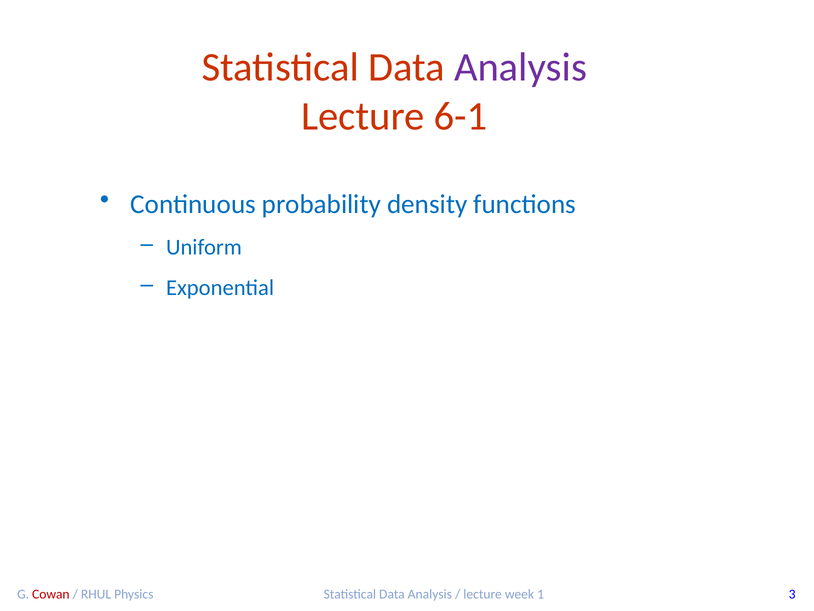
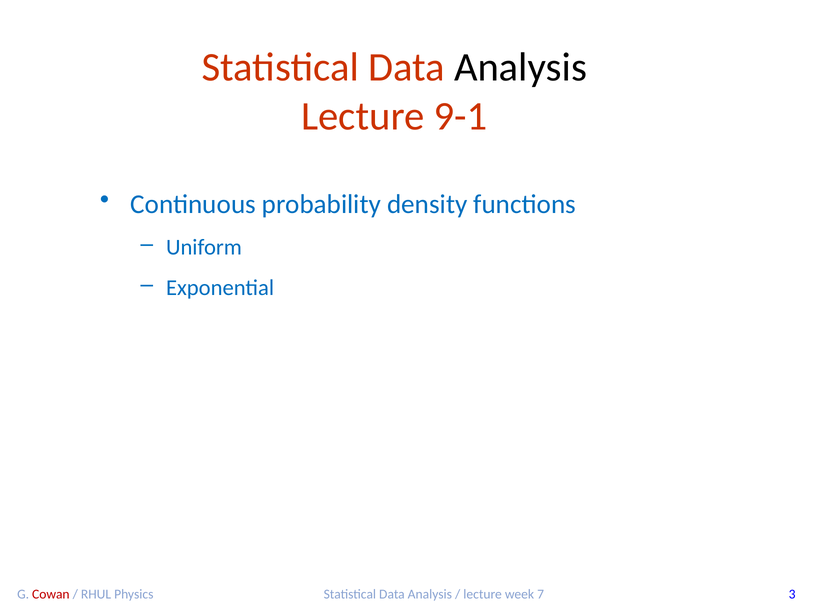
Analysis at (521, 67) colour: purple -> black
6-1: 6-1 -> 9-1
1: 1 -> 7
